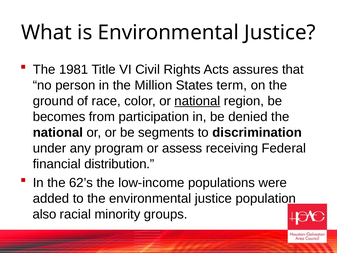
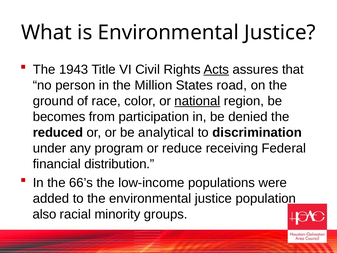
1981: 1981 -> 1943
Acts underline: none -> present
term: term -> road
national at (58, 132): national -> reduced
segments: segments -> analytical
assess: assess -> reduce
62’s: 62’s -> 66’s
